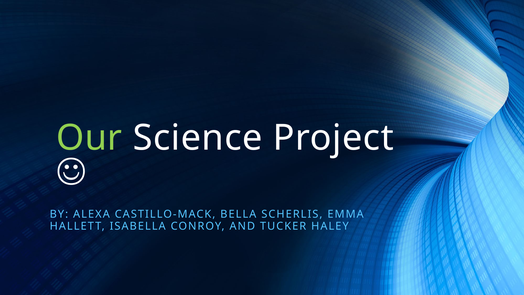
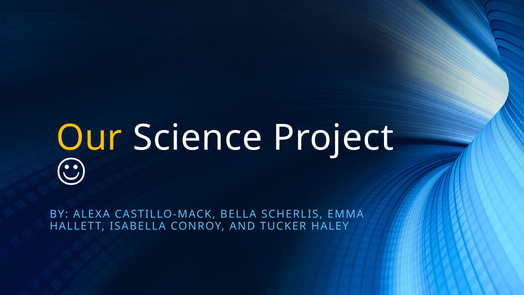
Our colour: light green -> yellow
